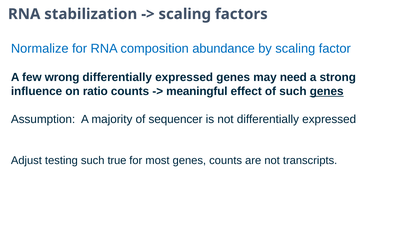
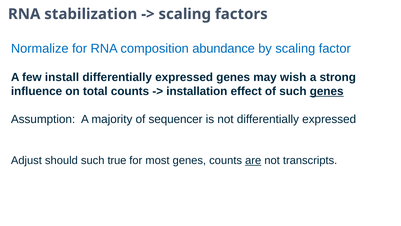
wrong: wrong -> install
need: need -> wish
ratio: ratio -> total
meaningful: meaningful -> installation
testing: testing -> should
are underline: none -> present
